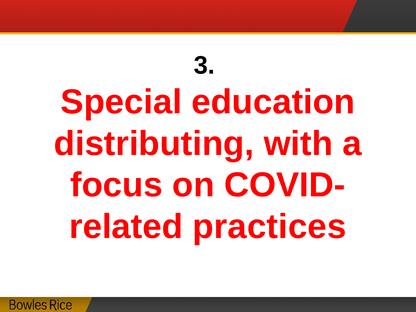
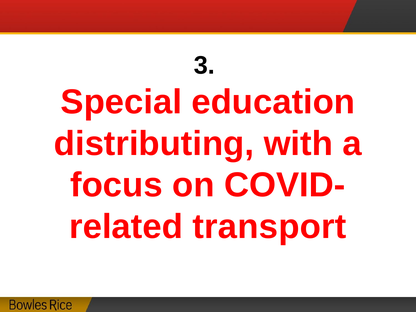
practices: practices -> transport
